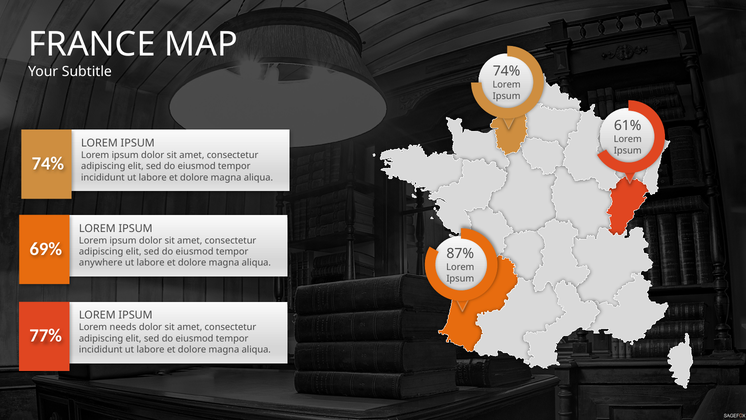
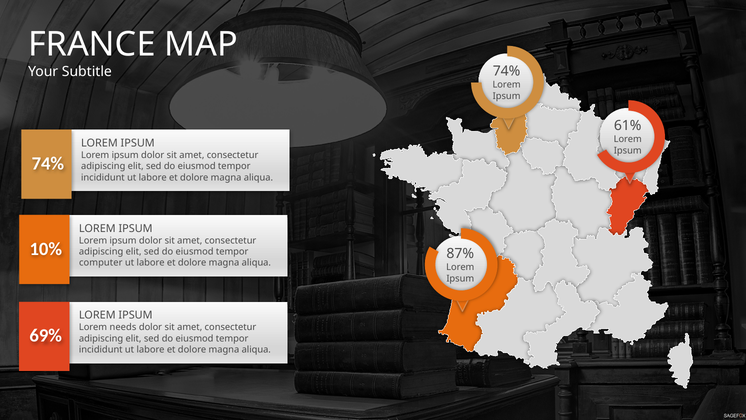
69%: 69% -> 10%
anywhere: anywhere -> computer
77%: 77% -> 69%
